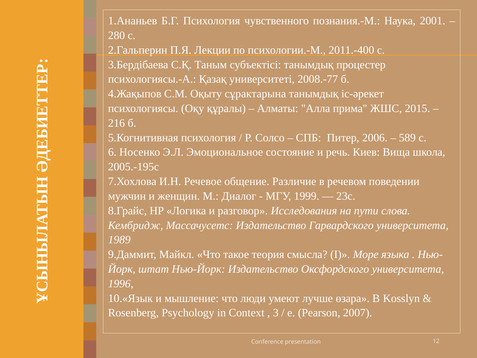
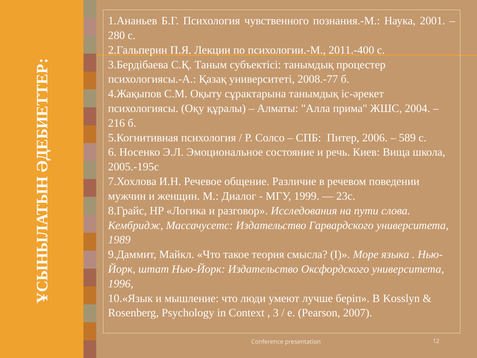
2015: 2015 -> 2004
өзара: өзара -> беріп
